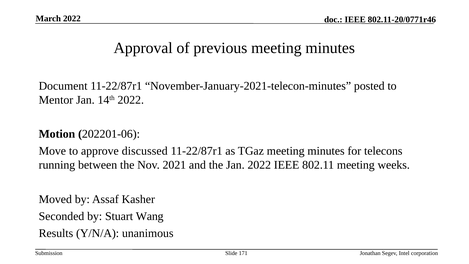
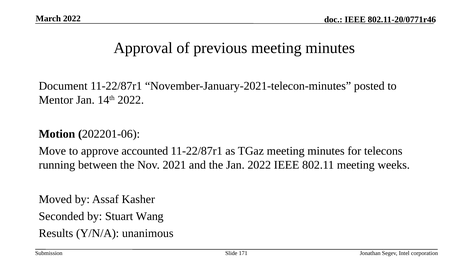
discussed: discussed -> accounted
